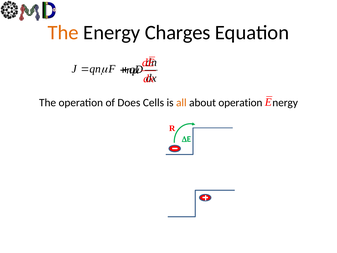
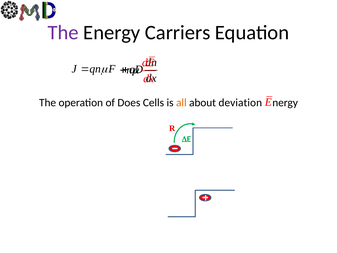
The at (63, 33) colour: orange -> purple
Charges: Charges -> Carriers
about operation: operation -> deviation
